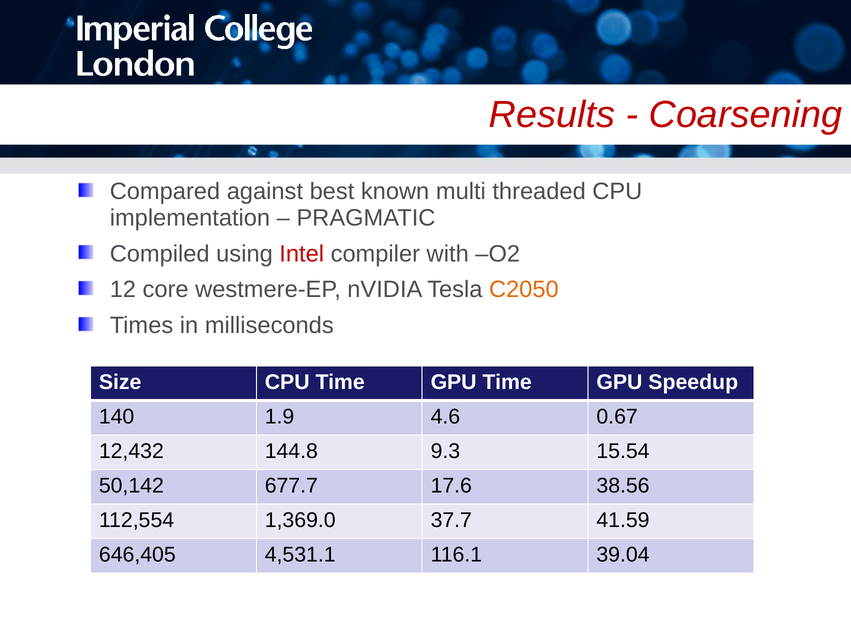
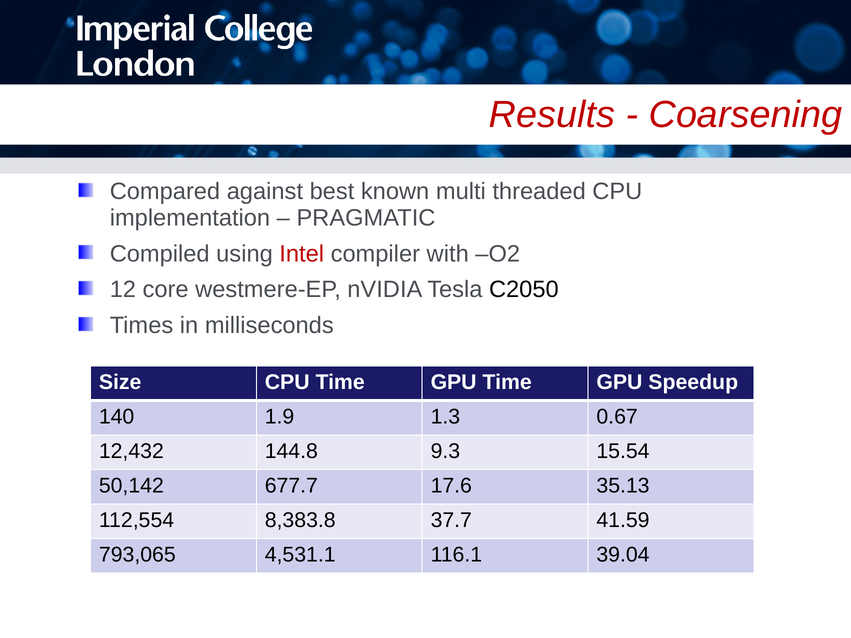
C2050 colour: orange -> black
4.6: 4.6 -> 1.3
38.56: 38.56 -> 35.13
1,369.0: 1,369.0 -> 8,383.8
646,405: 646,405 -> 793,065
